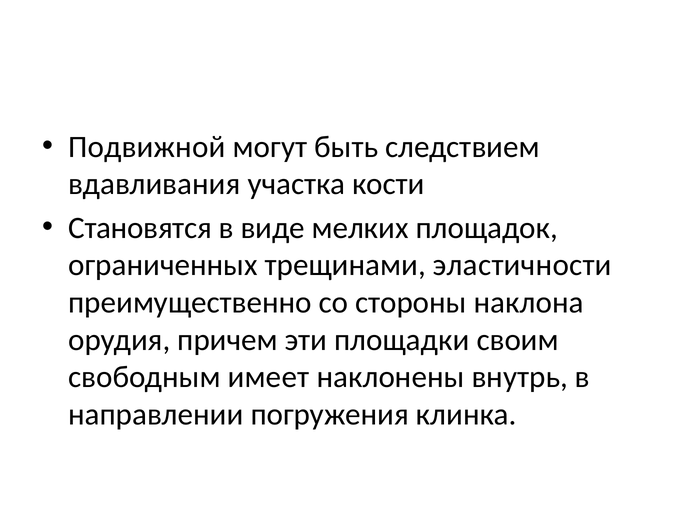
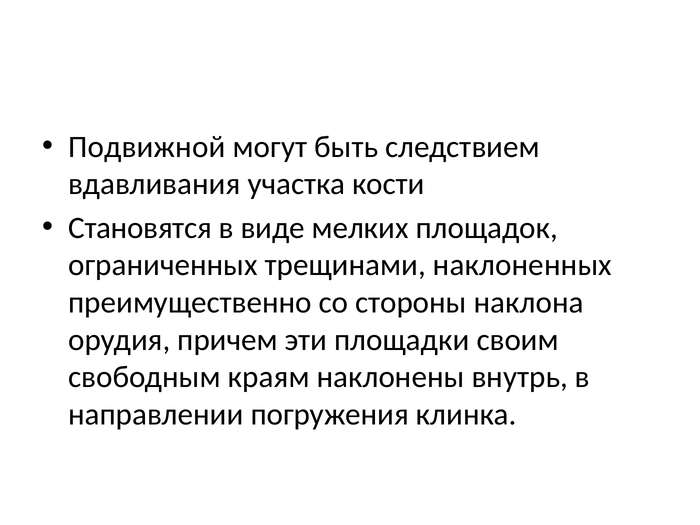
эластичности: эластичности -> наклоненных
имеет: имеет -> краям
